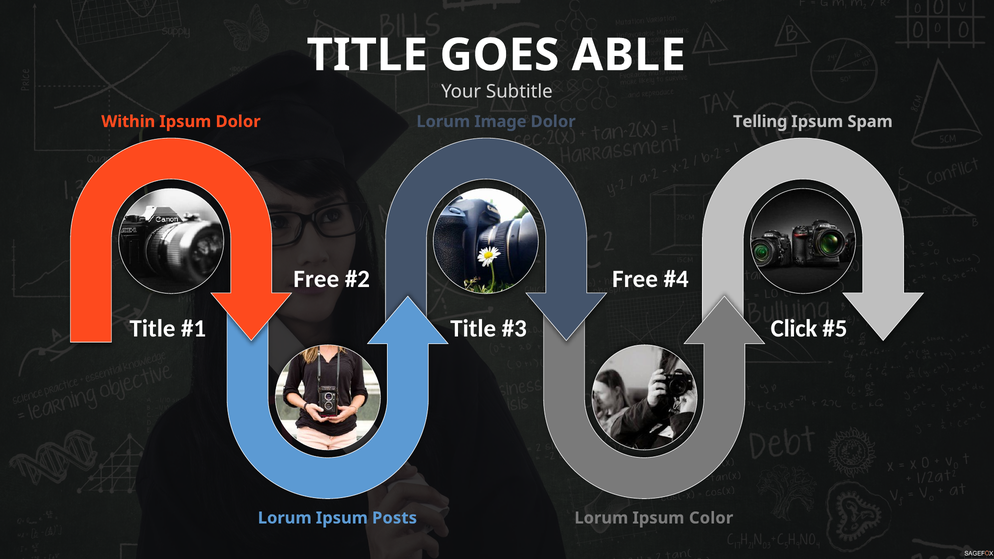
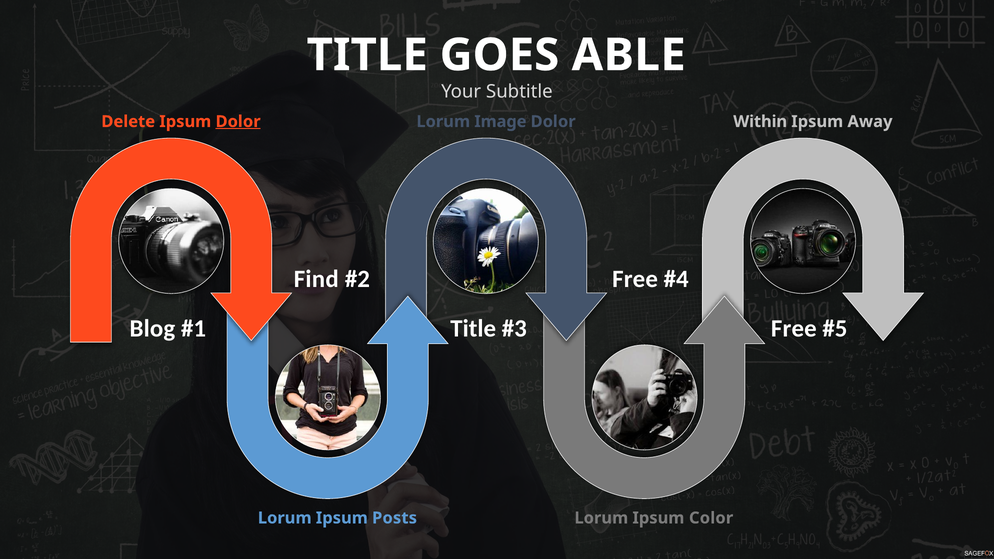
Within: Within -> Delete
Dolor at (238, 122) underline: none -> present
Telling: Telling -> Within
Spam: Spam -> Away
Free at (316, 279): Free -> Find
Title at (153, 329): Title -> Blog
Click at (794, 329): Click -> Free
